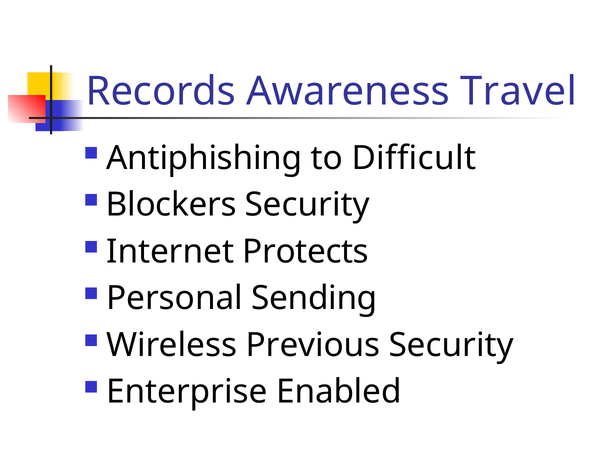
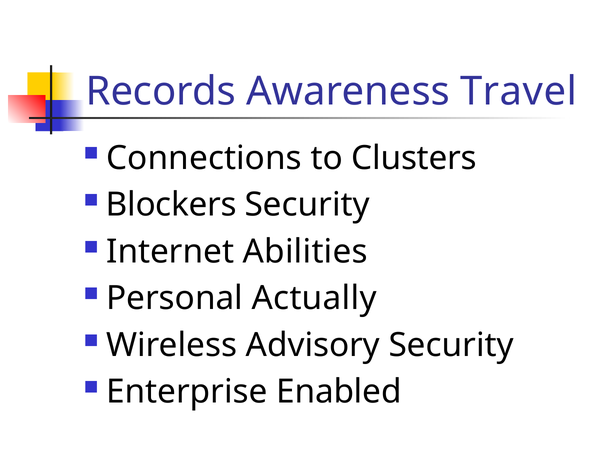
Antiphishing: Antiphishing -> Connections
Difficult: Difficult -> Clusters
Protects: Protects -> Abilities
Sending: Sending -> Actually
Previous: Previous -> Advisory
